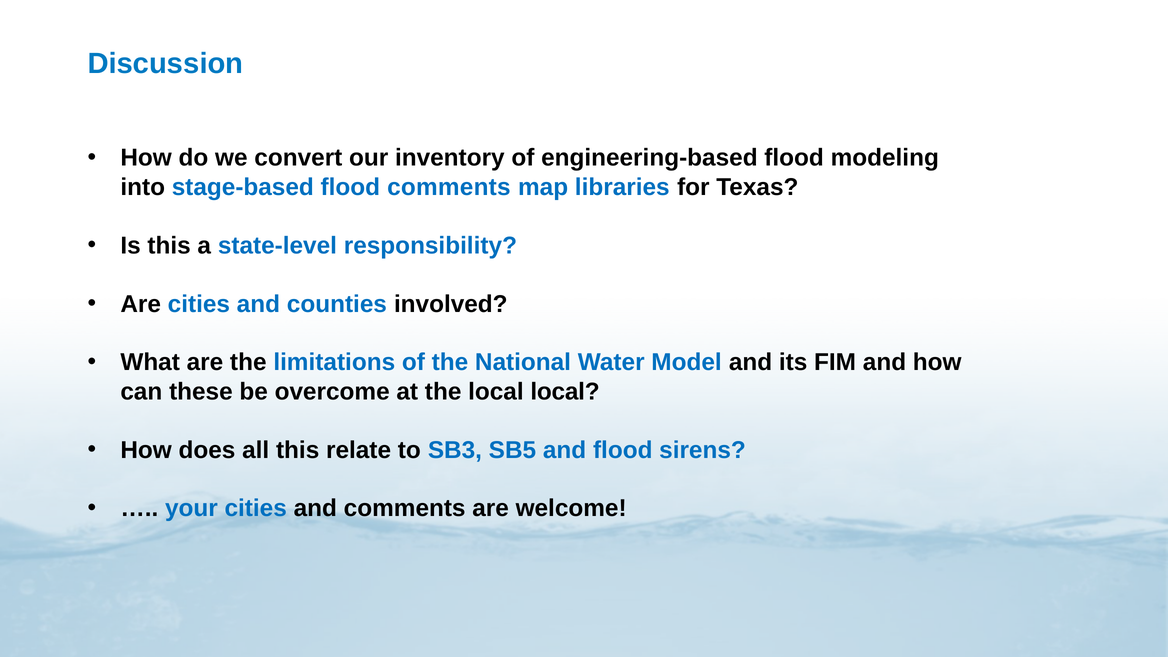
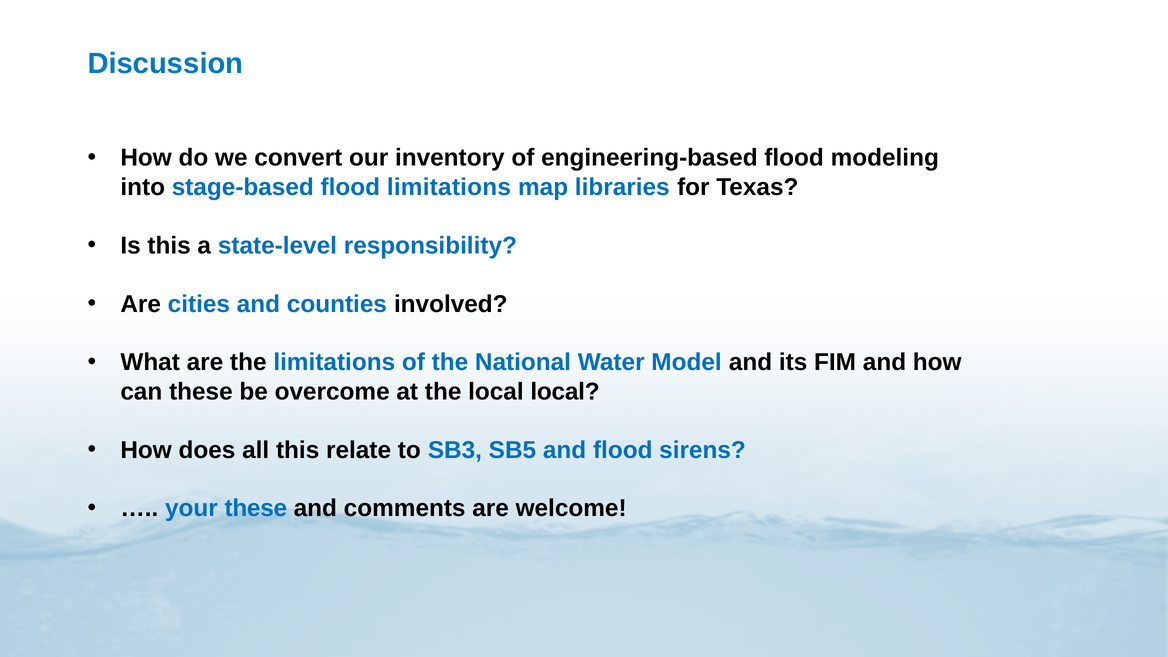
flood comments: comments -> limitations
your cities: cities -> these
